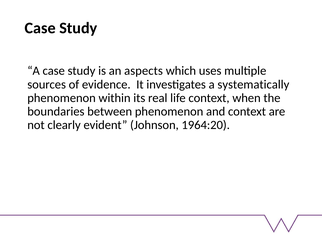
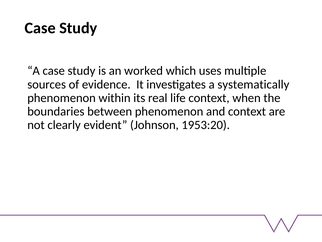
aspects: aspects -> worked
1964:20: 1964:20 -> 1953:20
